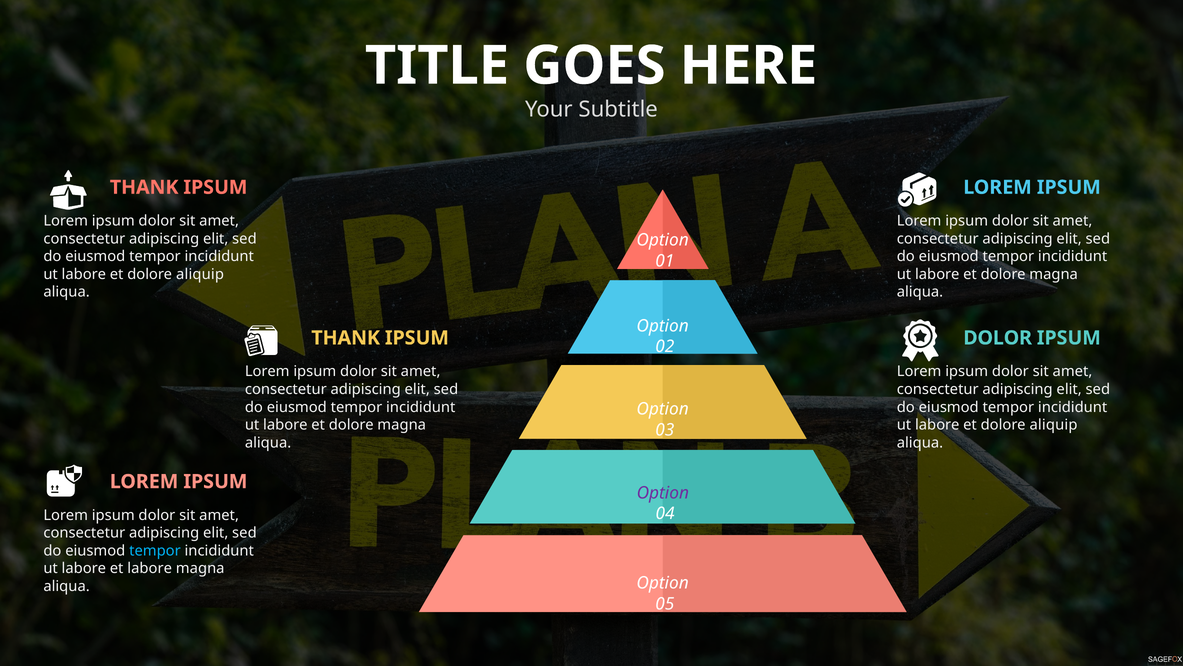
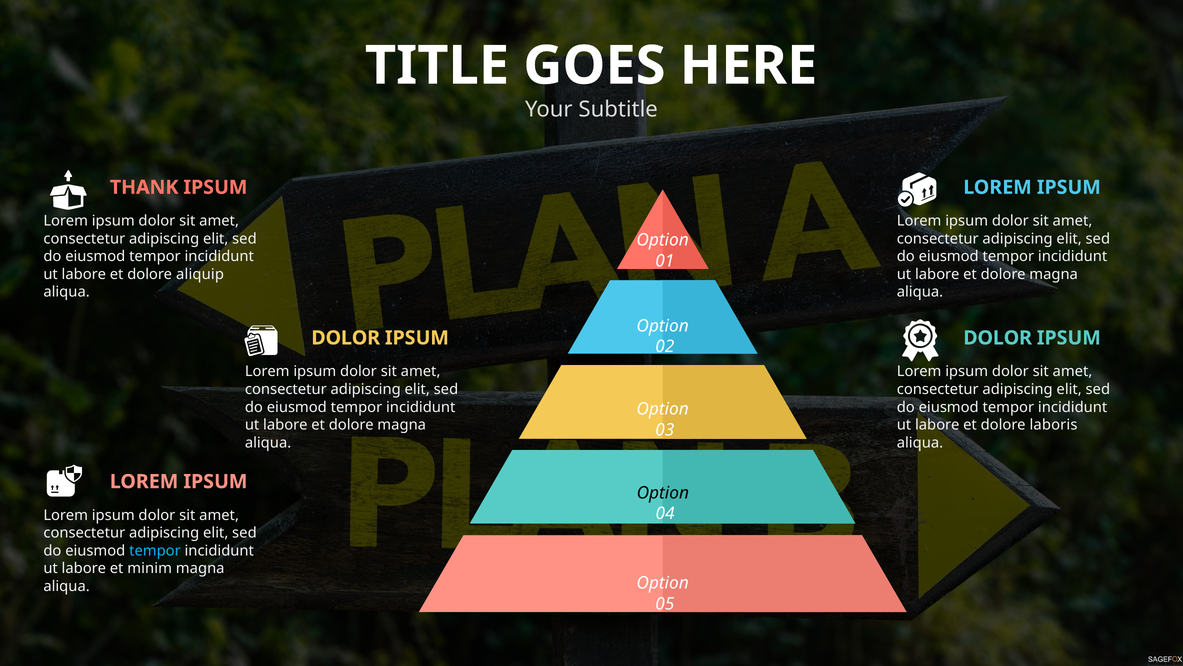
THANK at (346, 338): THANK -> DOLOR
aliquip at (1054, 425): aliquip -> laboris
Option at (663, 492) colour: purple -> black
et labore: labore -> minim
